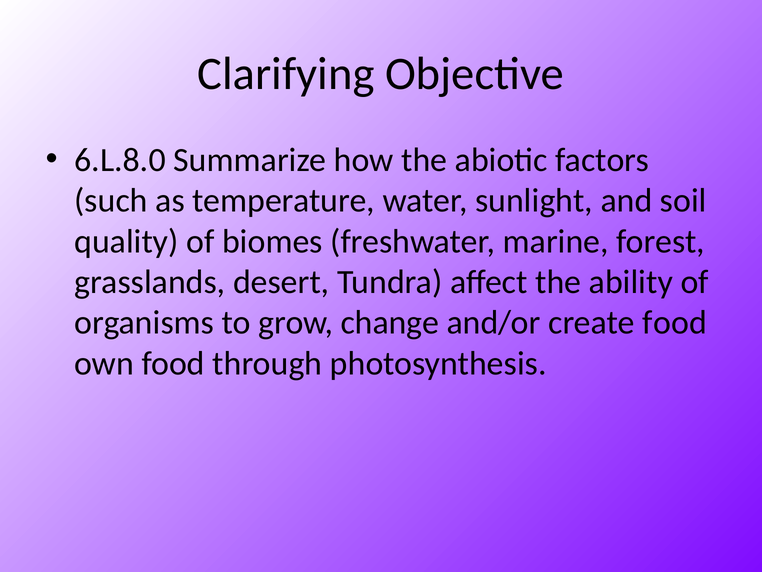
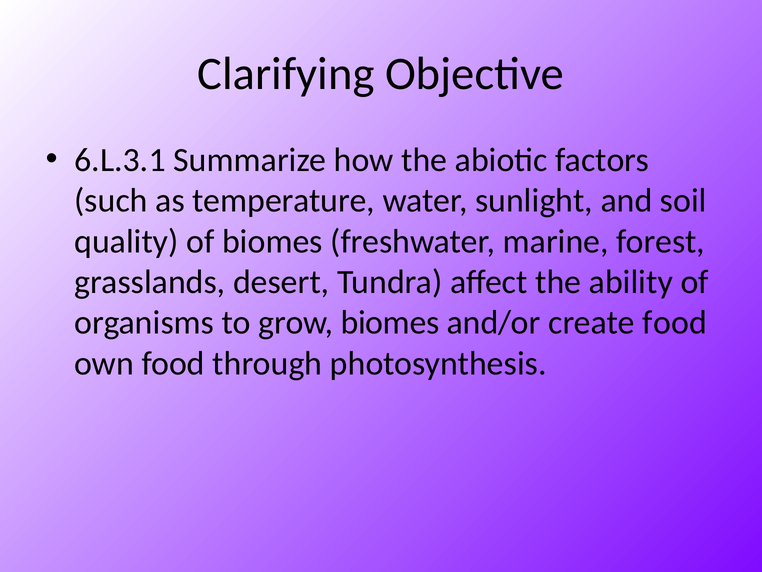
6.L.8.0: 6.L.8.0 -> 6.L.3.1
grow change: change -> biomes
